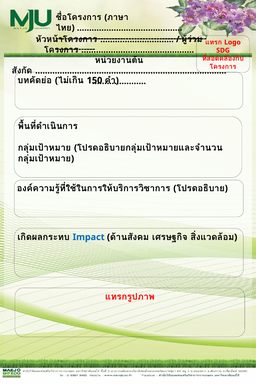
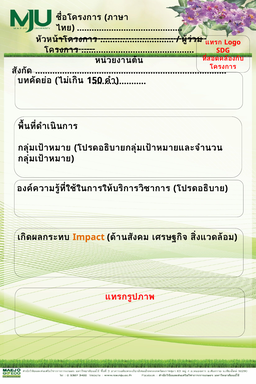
Impact colour: blue -> orange
